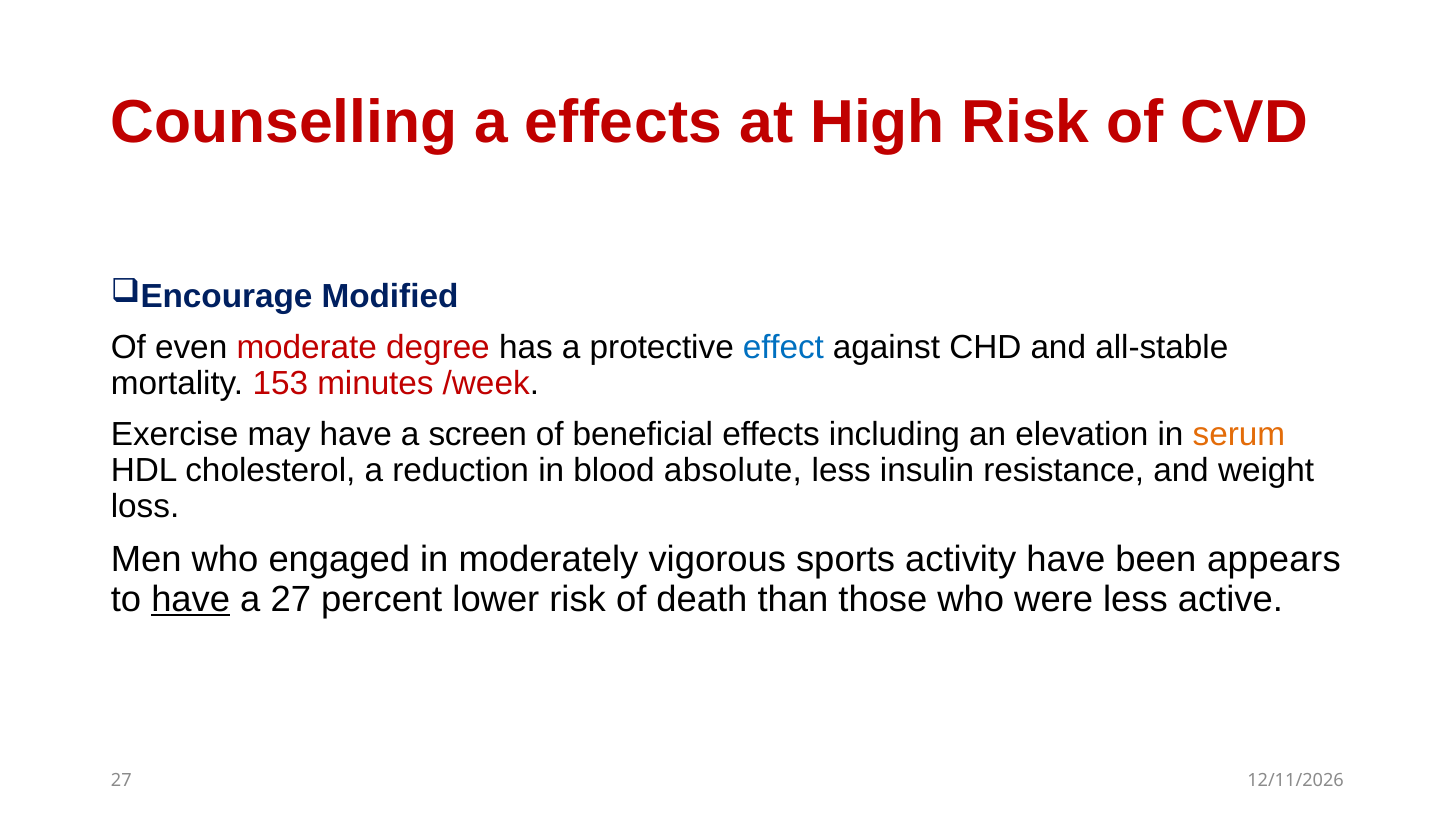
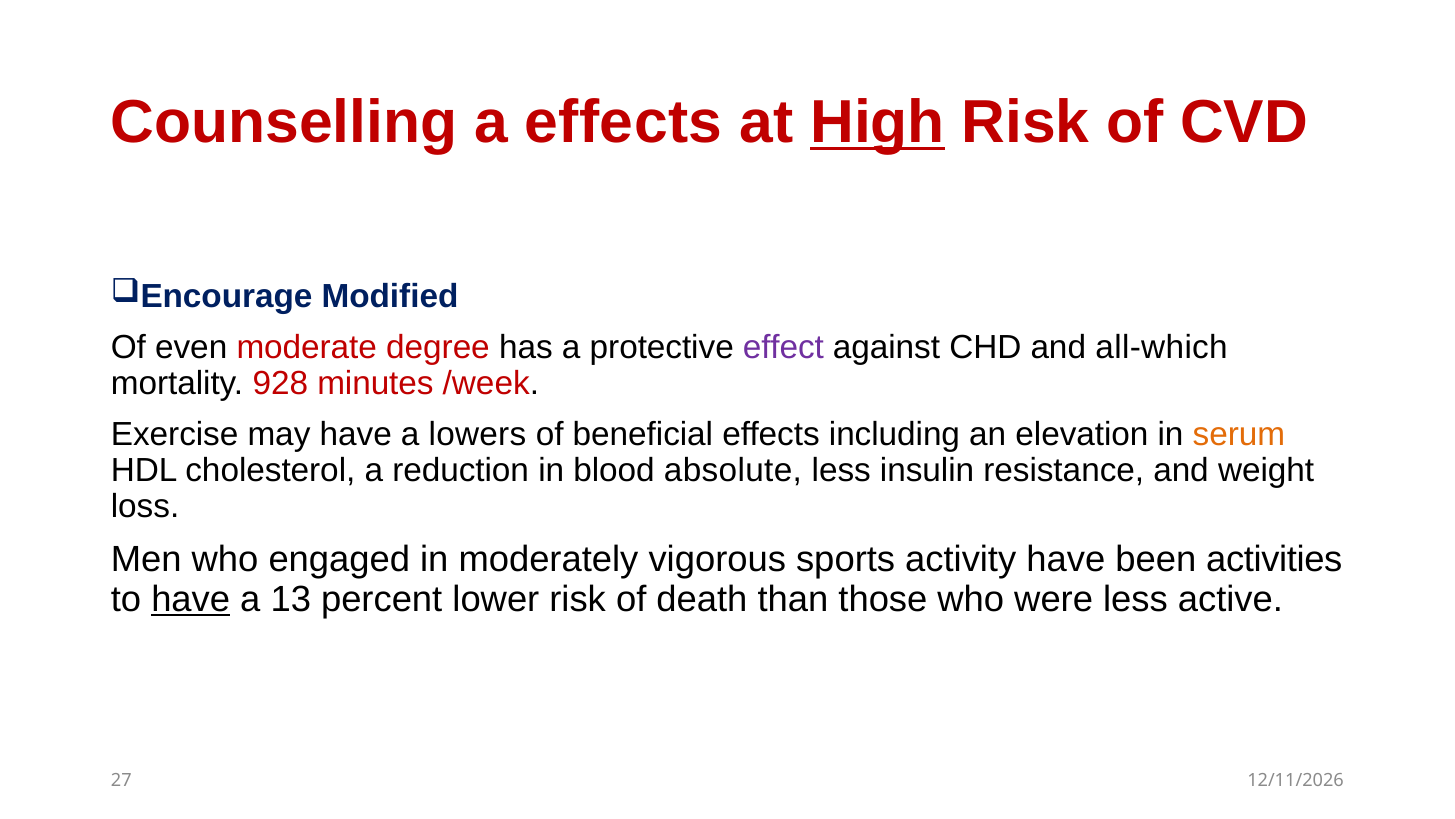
High underline: none -> present
effect colour: blue -> purple
all-stable: all-stable -> all-which
153: 153 -> 928
screen: screen -> lowers
appears: appears -> activities
a 27: 27 -> 13
